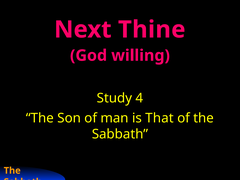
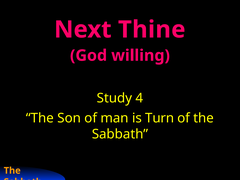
That: That -> Turn
